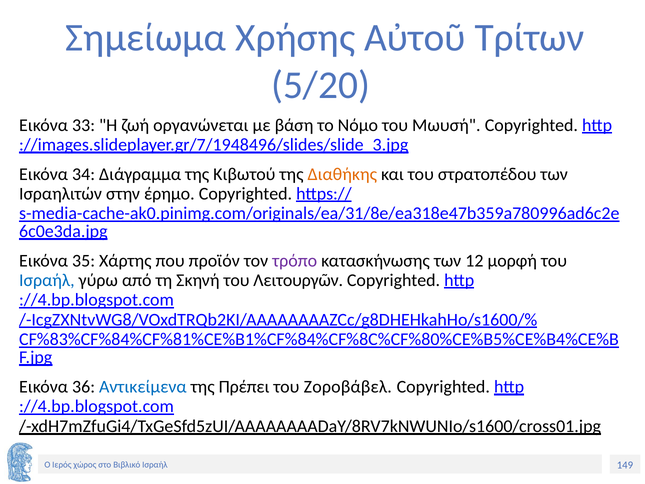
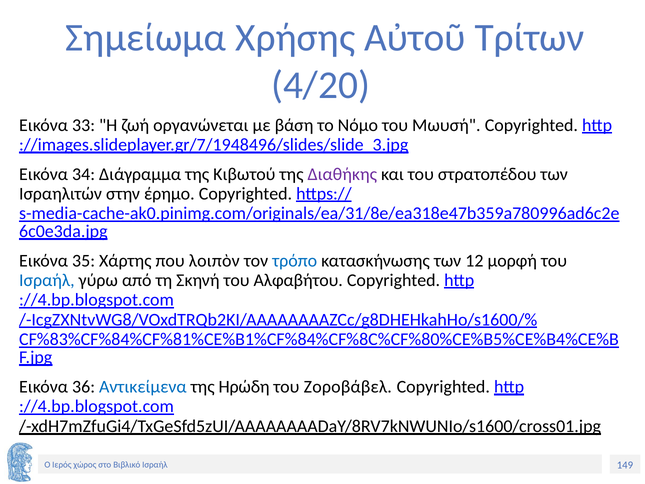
5/20: 5/20 -> 4/20
Διαθήκης colour: orange -> purple
προϊόν: προϊόν -> λοιπὸν
τρόπο colour: purple -> blue
Λειτουργῶν: Λειτουργῶν -> Αλφαβήτου
Πρέπει: Πρέπει -> Ηρώδη
